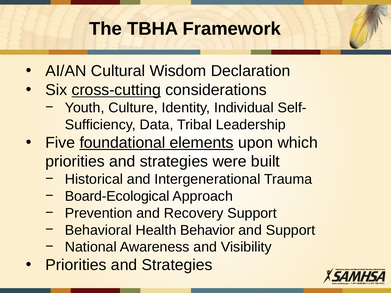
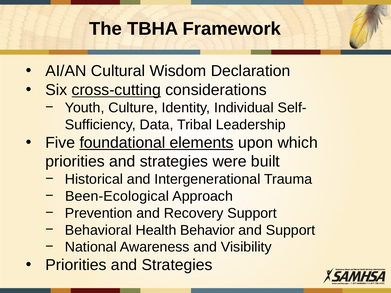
Board-Ecological: Board-Ecological -> Been-Ecological
